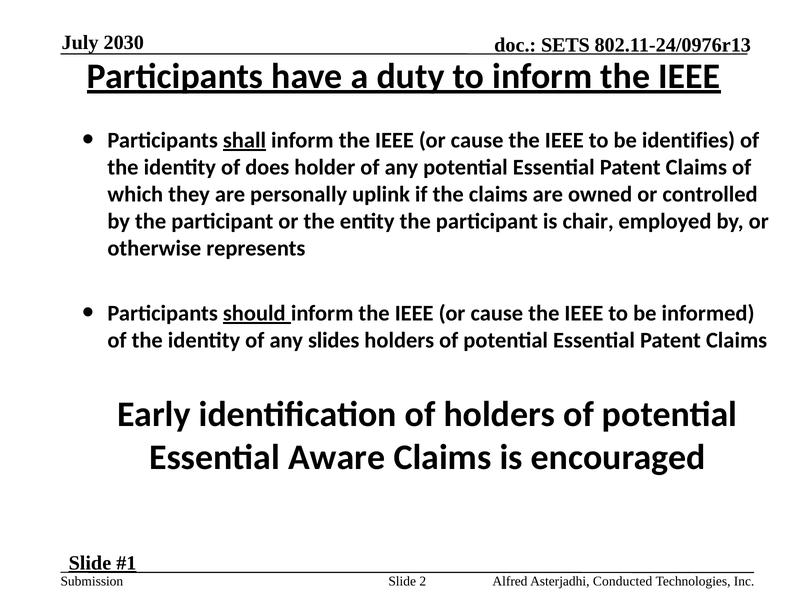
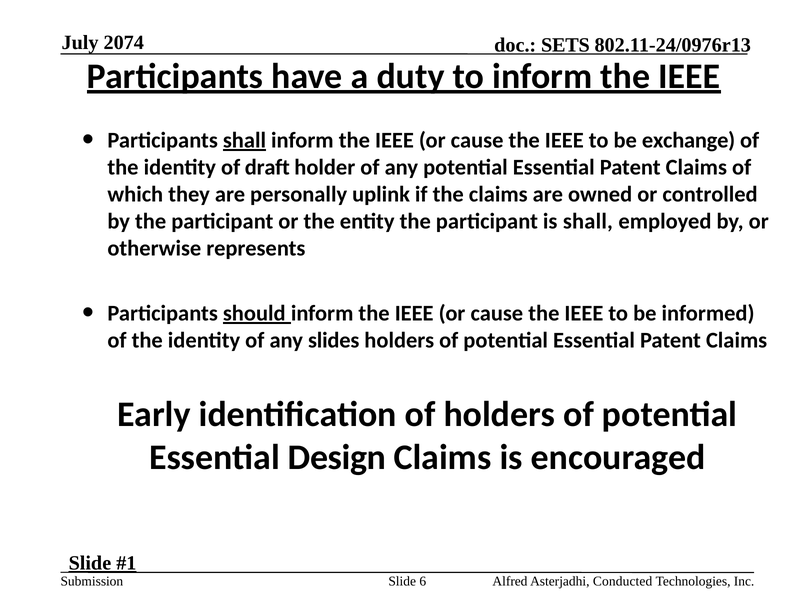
2030: 2030 -> 2074
identifies: identifies -> exchange
does: does -> draft
is chair: chair -> shall
Aware: Aware -> Design
2: 2 -> 6
